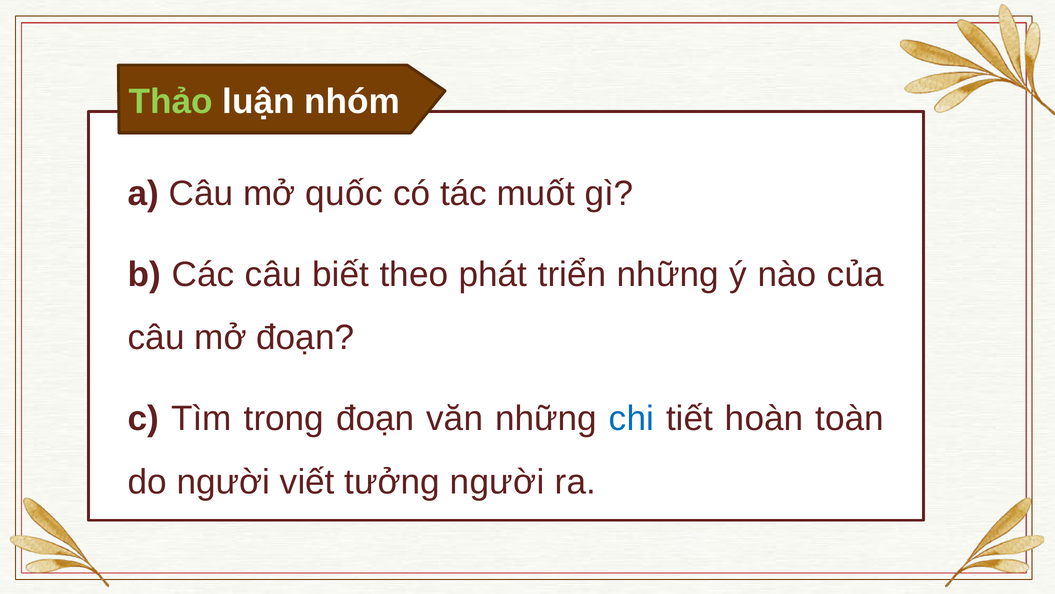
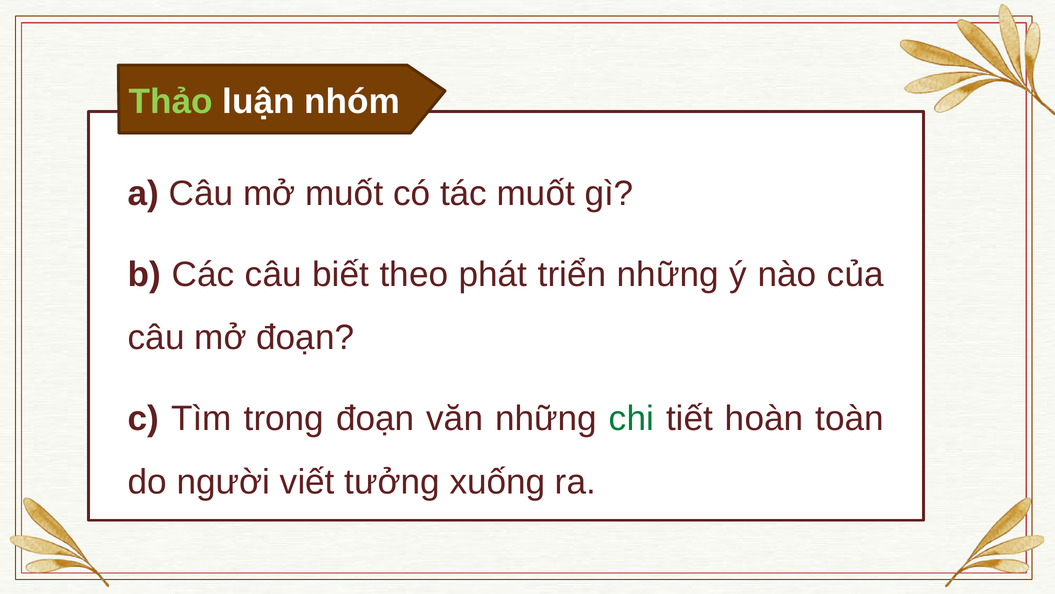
mở quốc: quốc -> muốt
chi colour: blue -> green
tưởng người: người -> xuống
